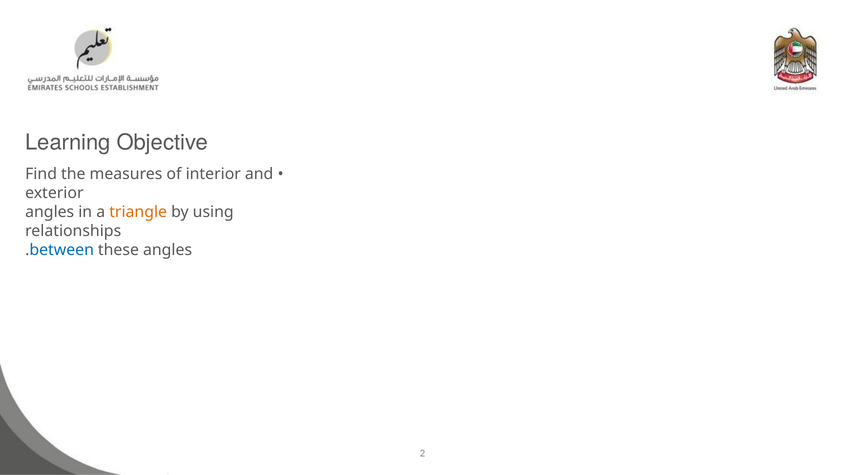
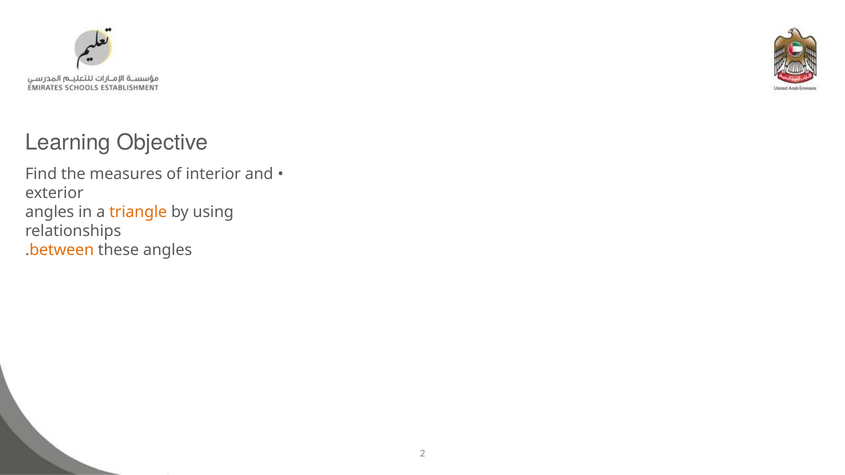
between colour: blue -> orange
